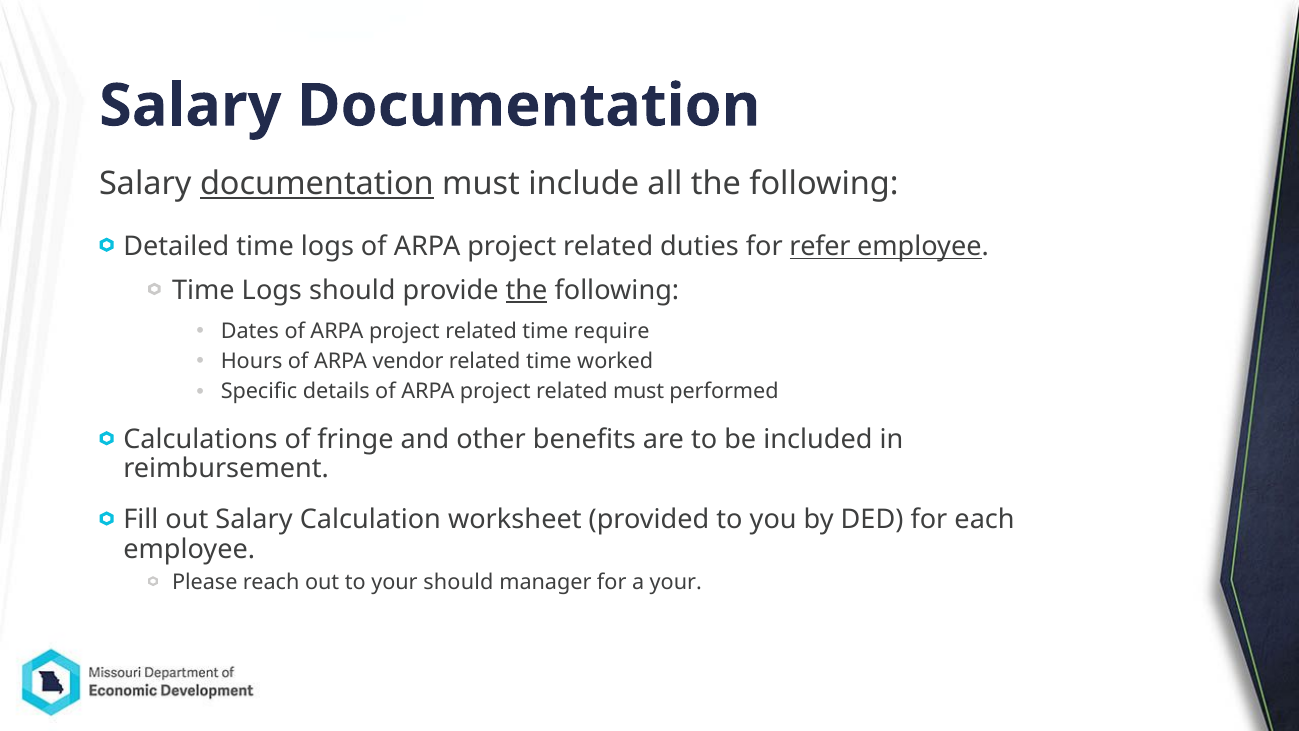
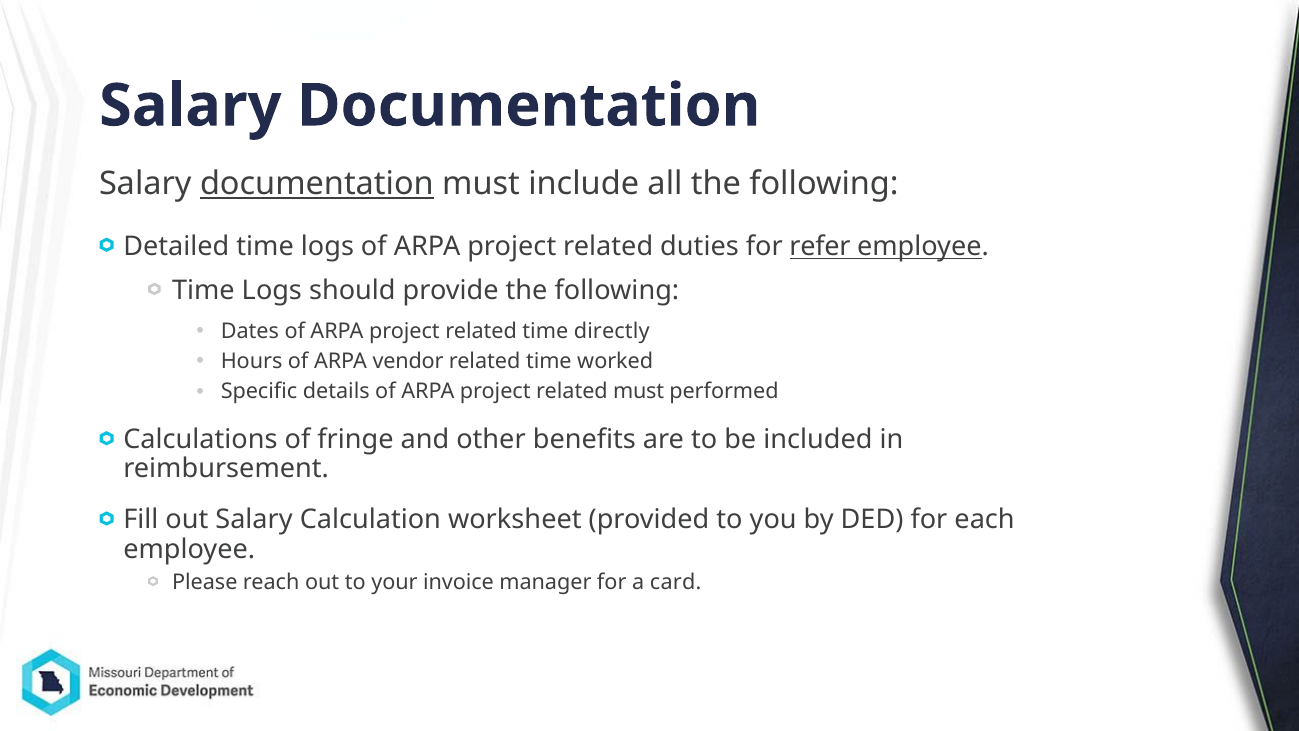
the at (527, 290) underline: present -> none
require: require -> directly
your should: should -> invoice
a your: your -> card
